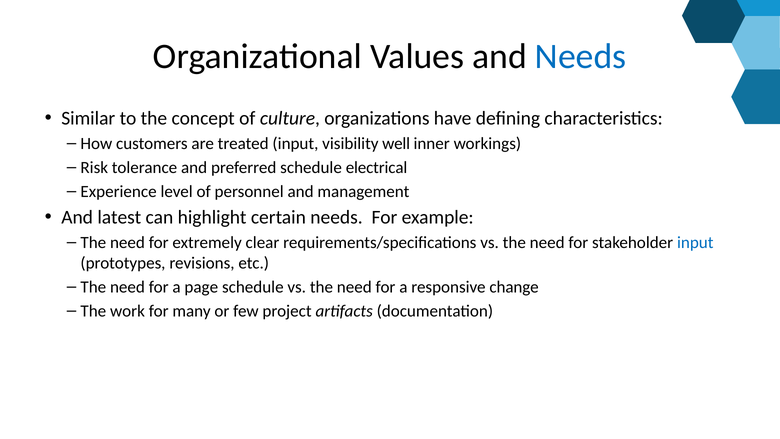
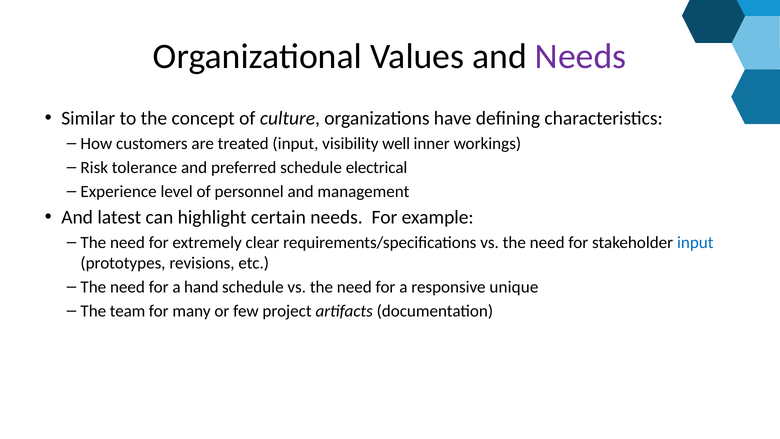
Needs at (581, 57) colour: blue -> purple
page: page -> hand
change: change -> unique
work: work -> team
